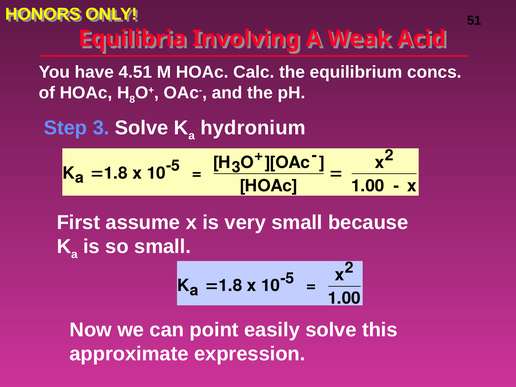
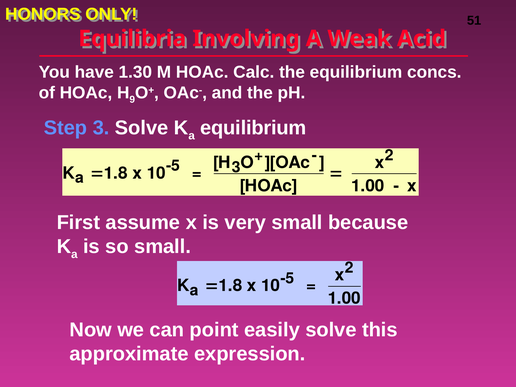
4.51: 4.51 -> 1.30
8: 8 -> 9
a hydronium: hydronium -> equilibrium
